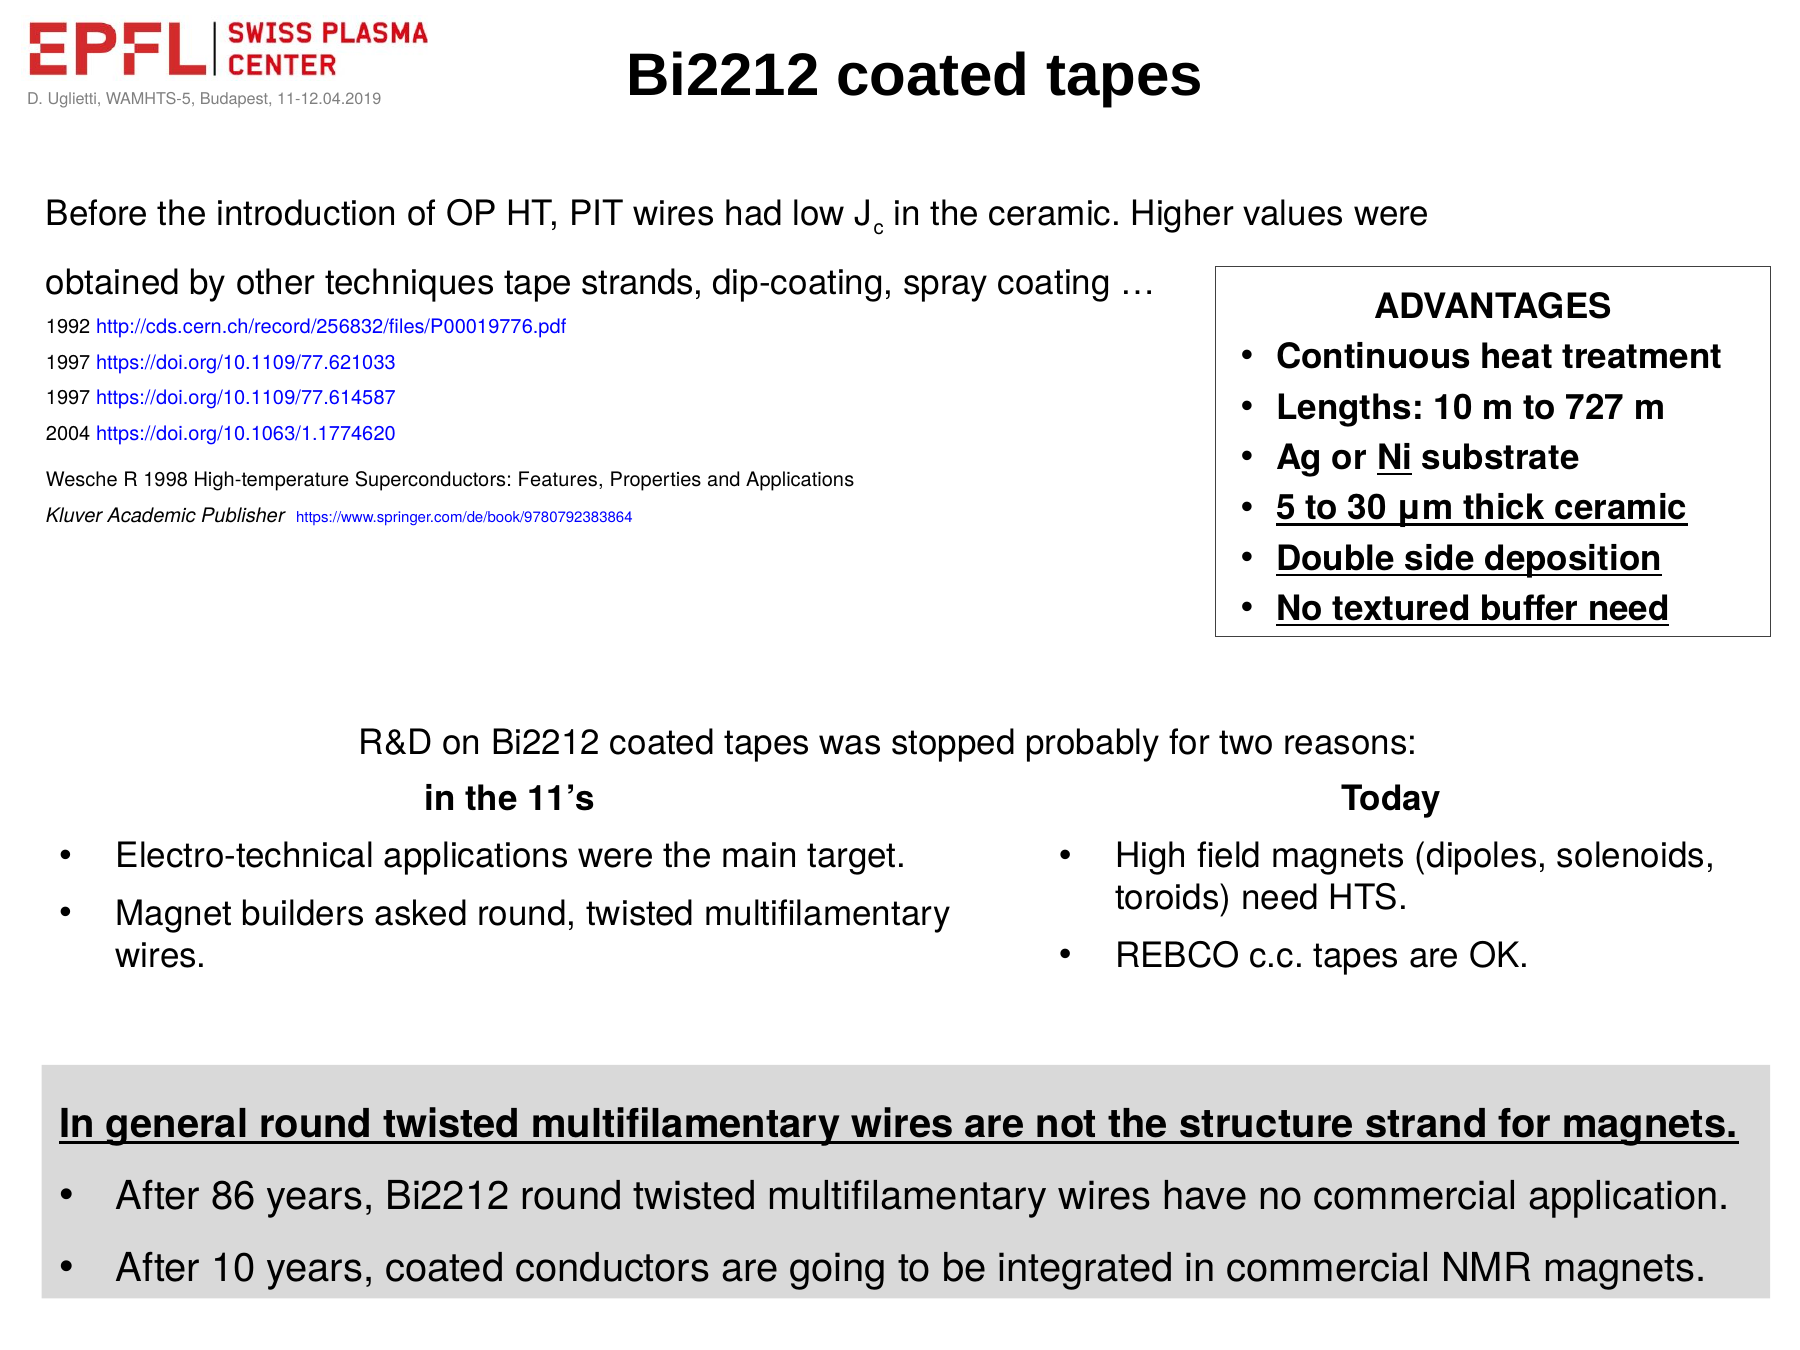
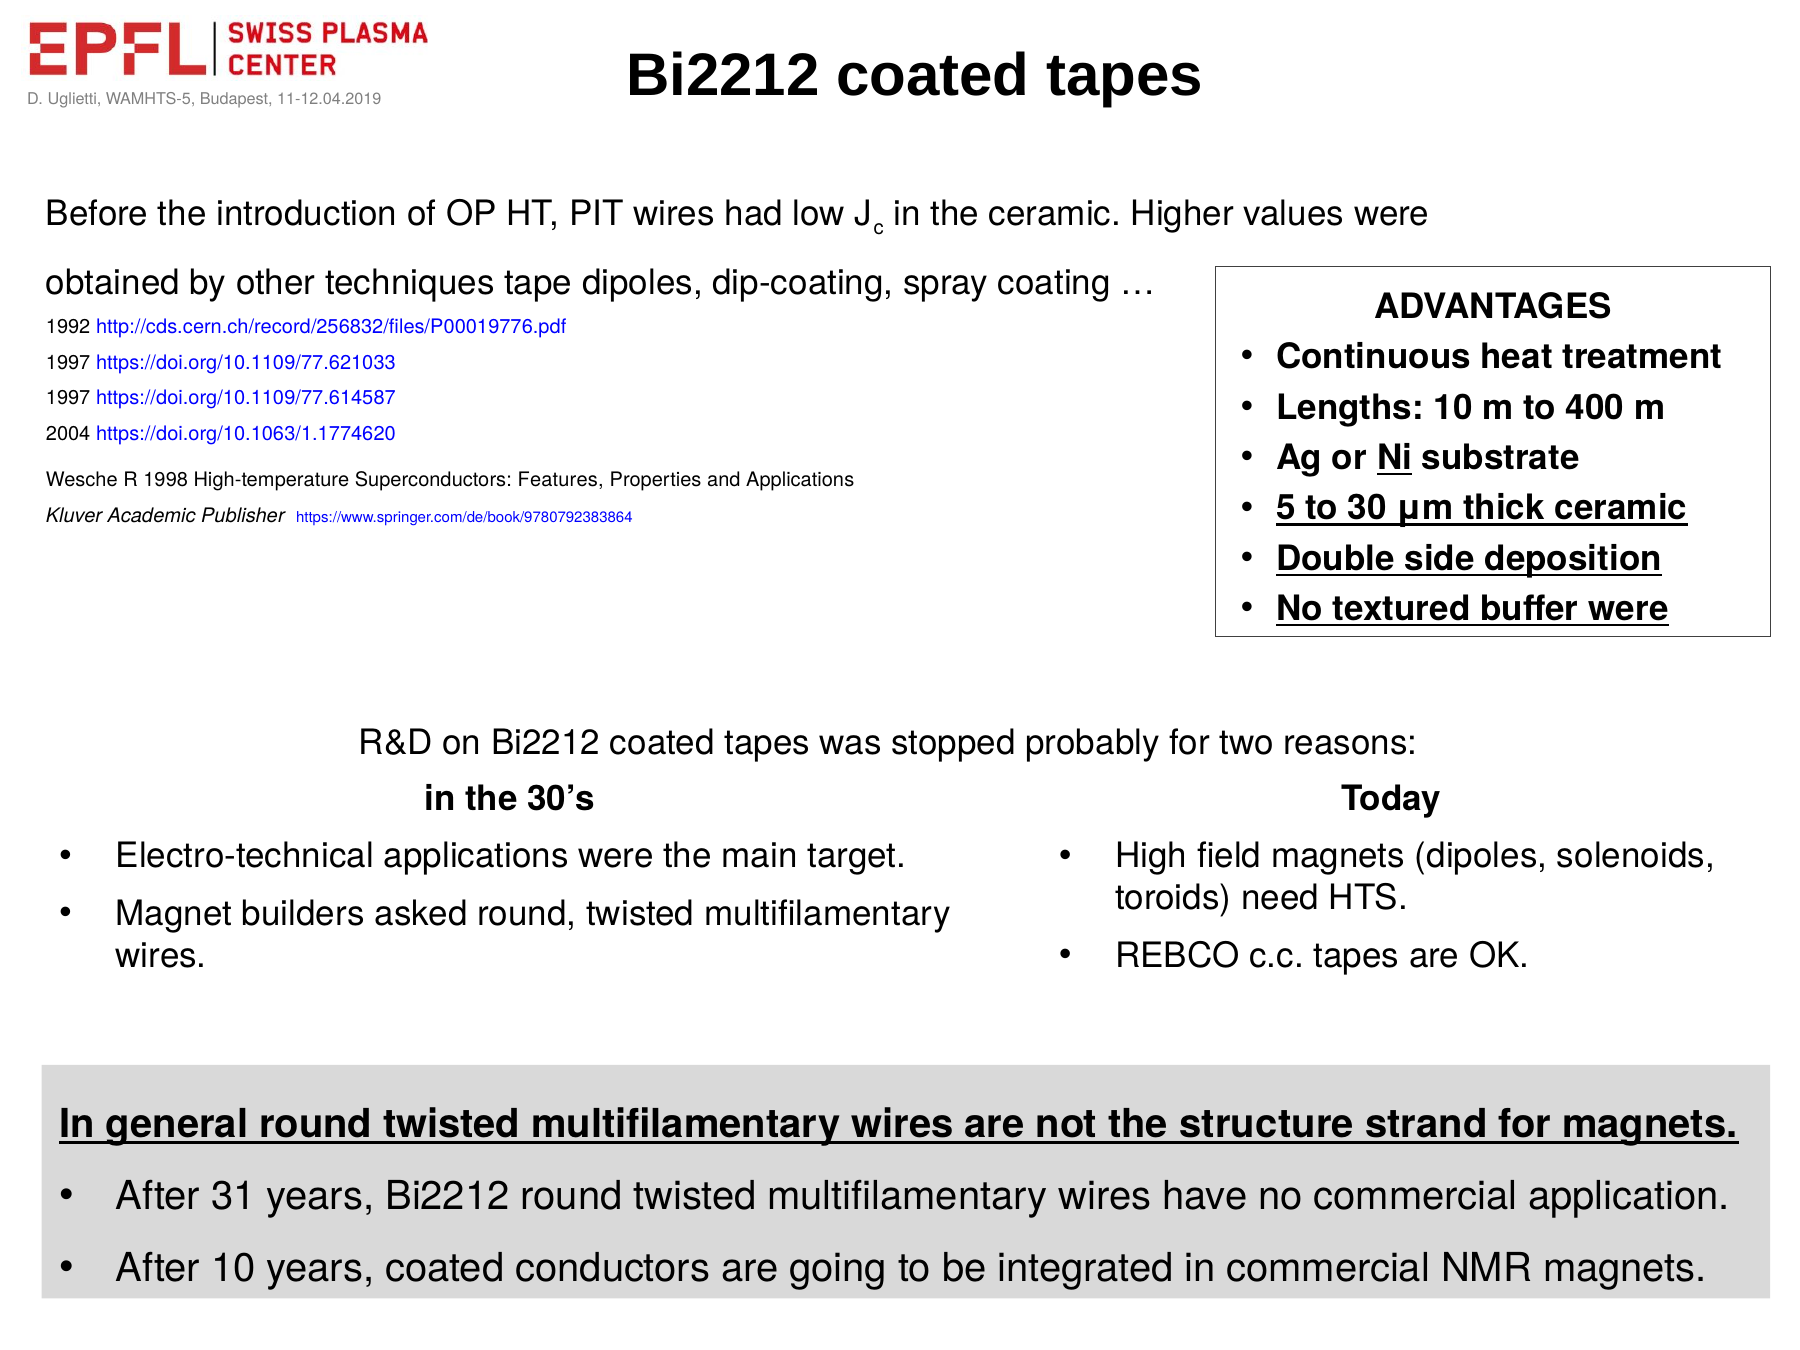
tape strands: strands -> dipoles
727: 727 -> 400
buffer need: need -> were
11’s: 11’s -> 30’s
86: 86 -> 31
